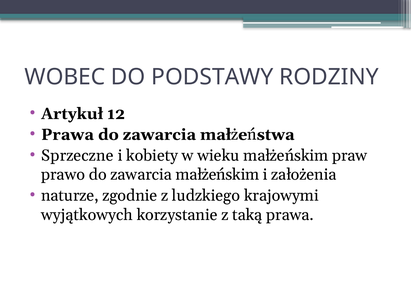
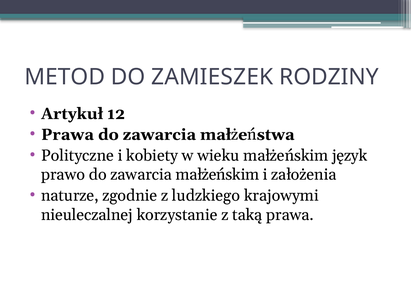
WOBEC: WOBEC -> METOD
PODSTAWY: PODSTAWY -> ZAMIESZEK
Sprzeczne: Sprzeczne -> Polityczne
praw: praw -> język
wyjątkowych: wyjątkowych -> nieuleczalnej
